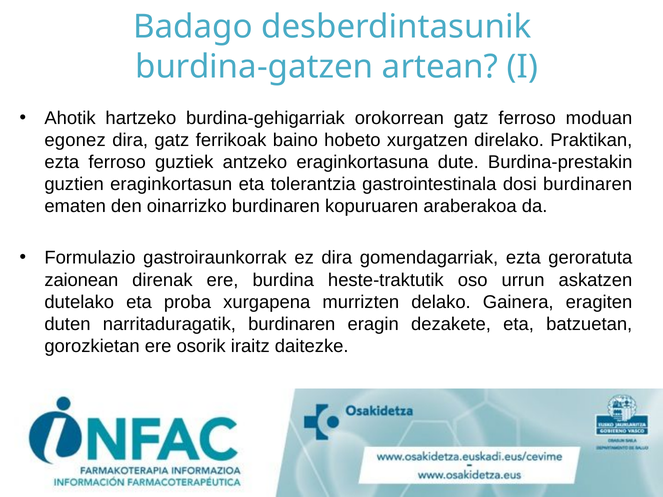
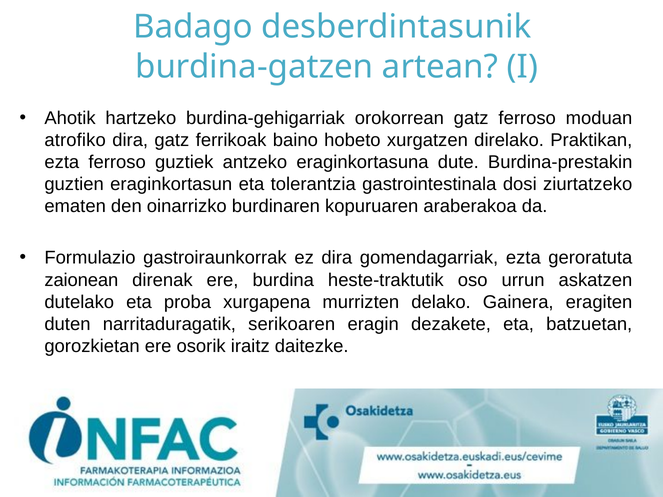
egonez: egonez -> atrofiko
dosi burdinaren: burdinaren -> ziurtatzeko
narritaduragatik burdinaren: burdinaren -> serikoaren
